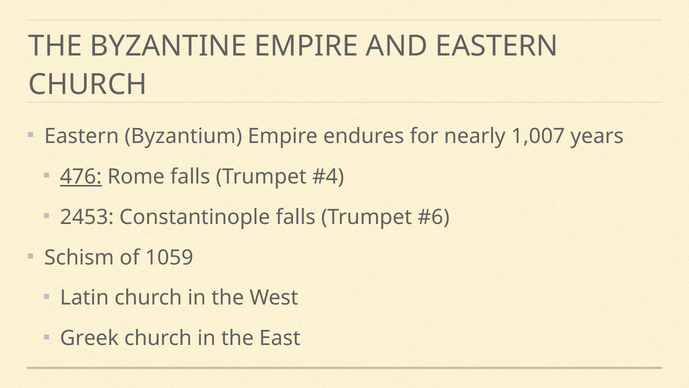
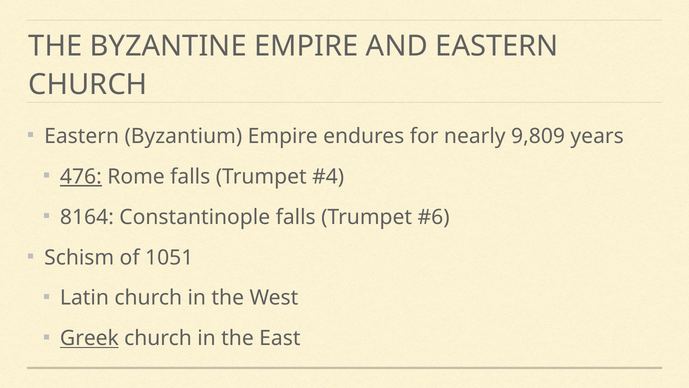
1,007: 1,007 -> 9,809
2453: 2453 -> 8164
1059: 1059 -> 1051
Greek underline: none -> present
